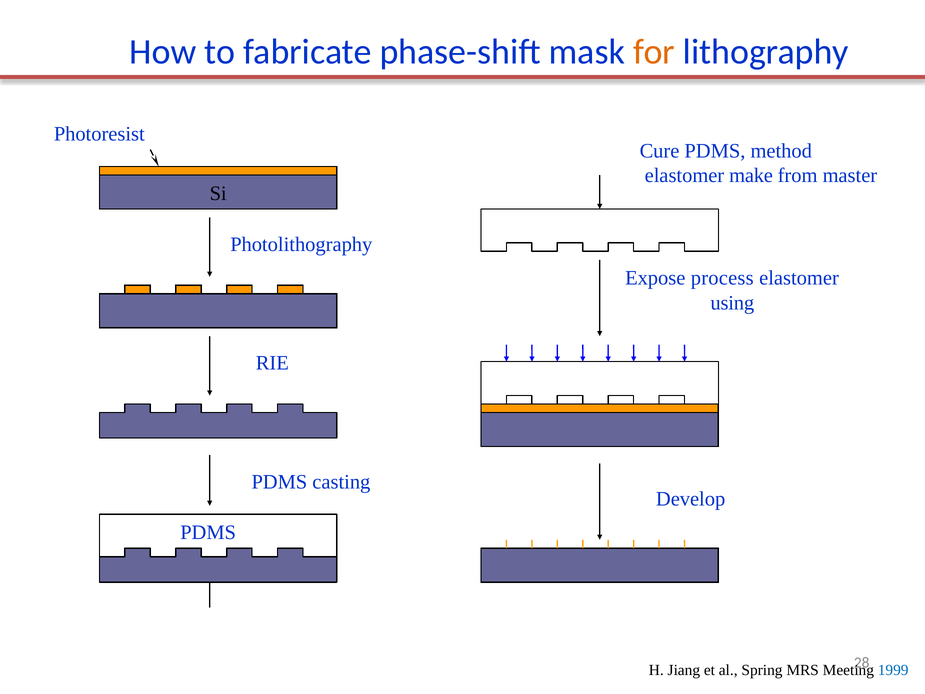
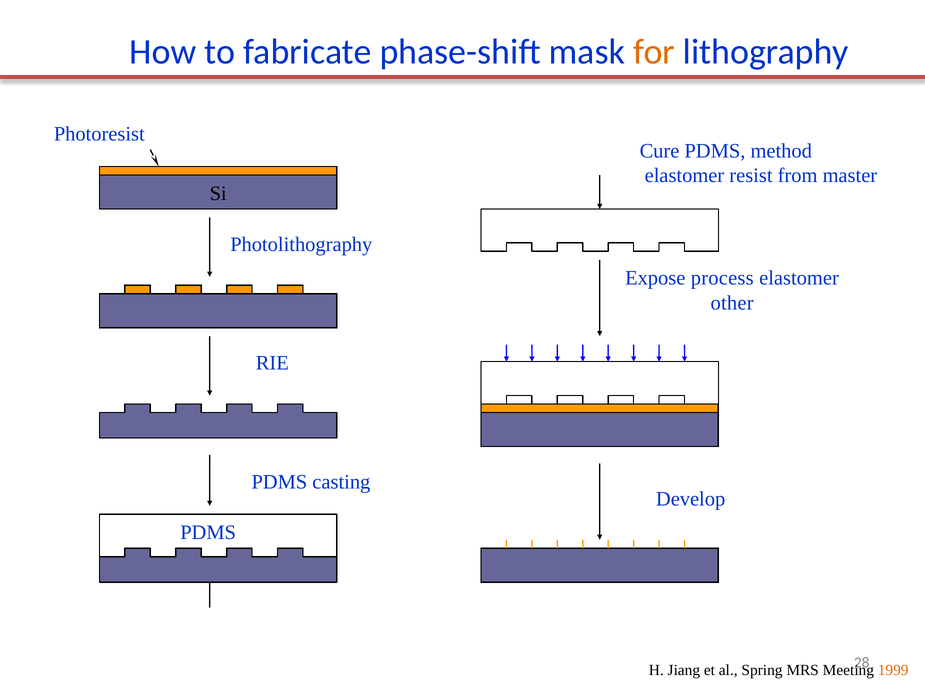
make: make -> resist
using: using -> other
1999 colour: blue -> orange
